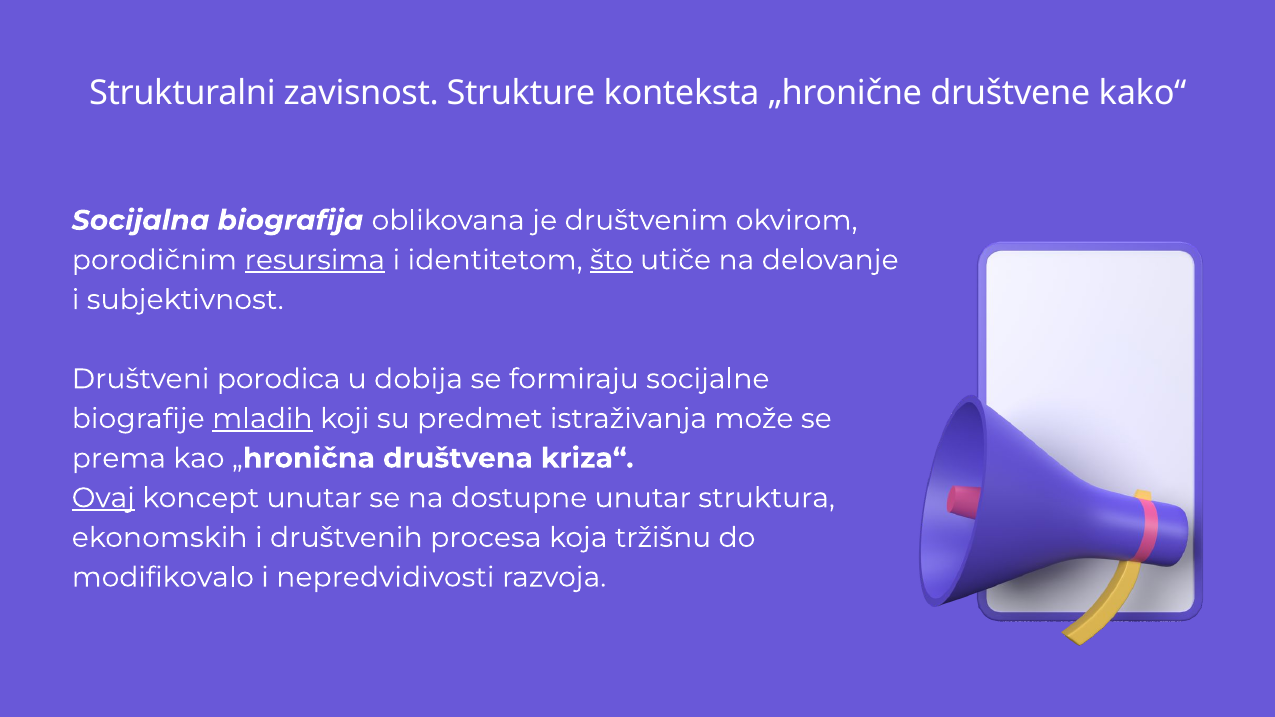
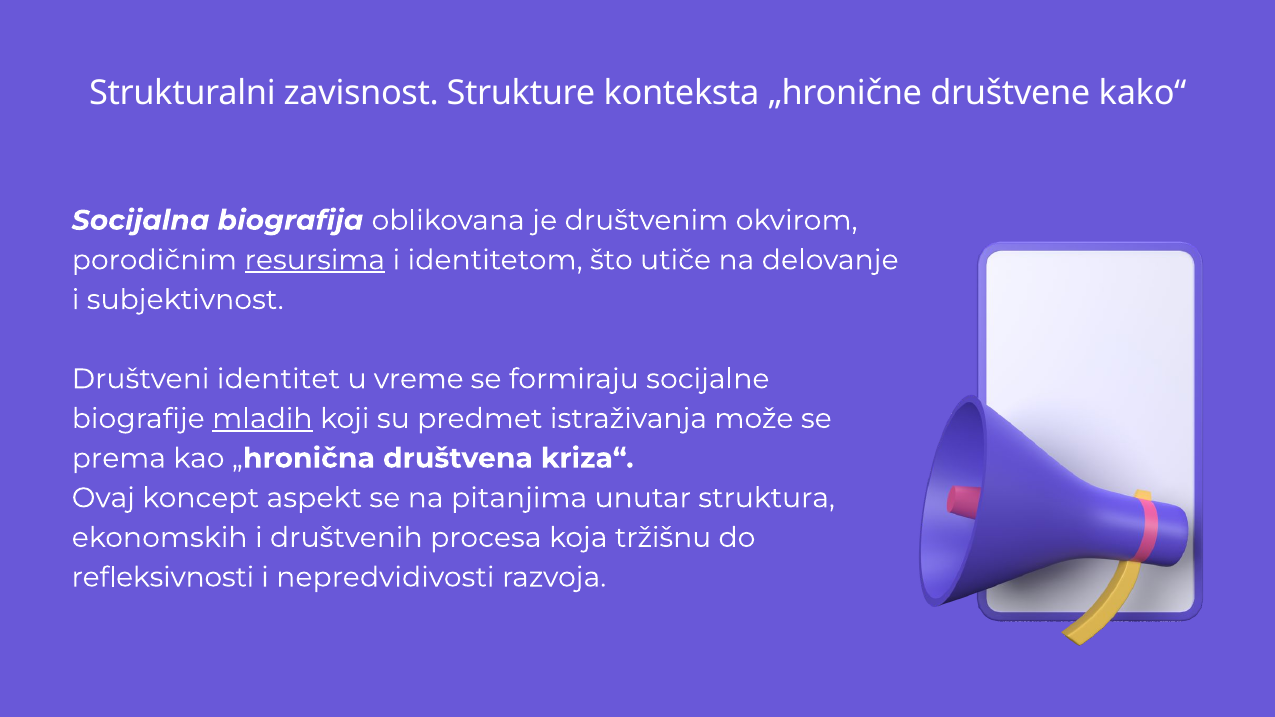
što underline: present -> none
porodica: porodica -> identitet
dobija: dobija -> vreme
Ovaj underline: present -> none
koncept unutar: unutar -> aspekt
dostupne: dostupne -> pitanjima
modifikovalo: modifikovalo -> refleksivnosti
